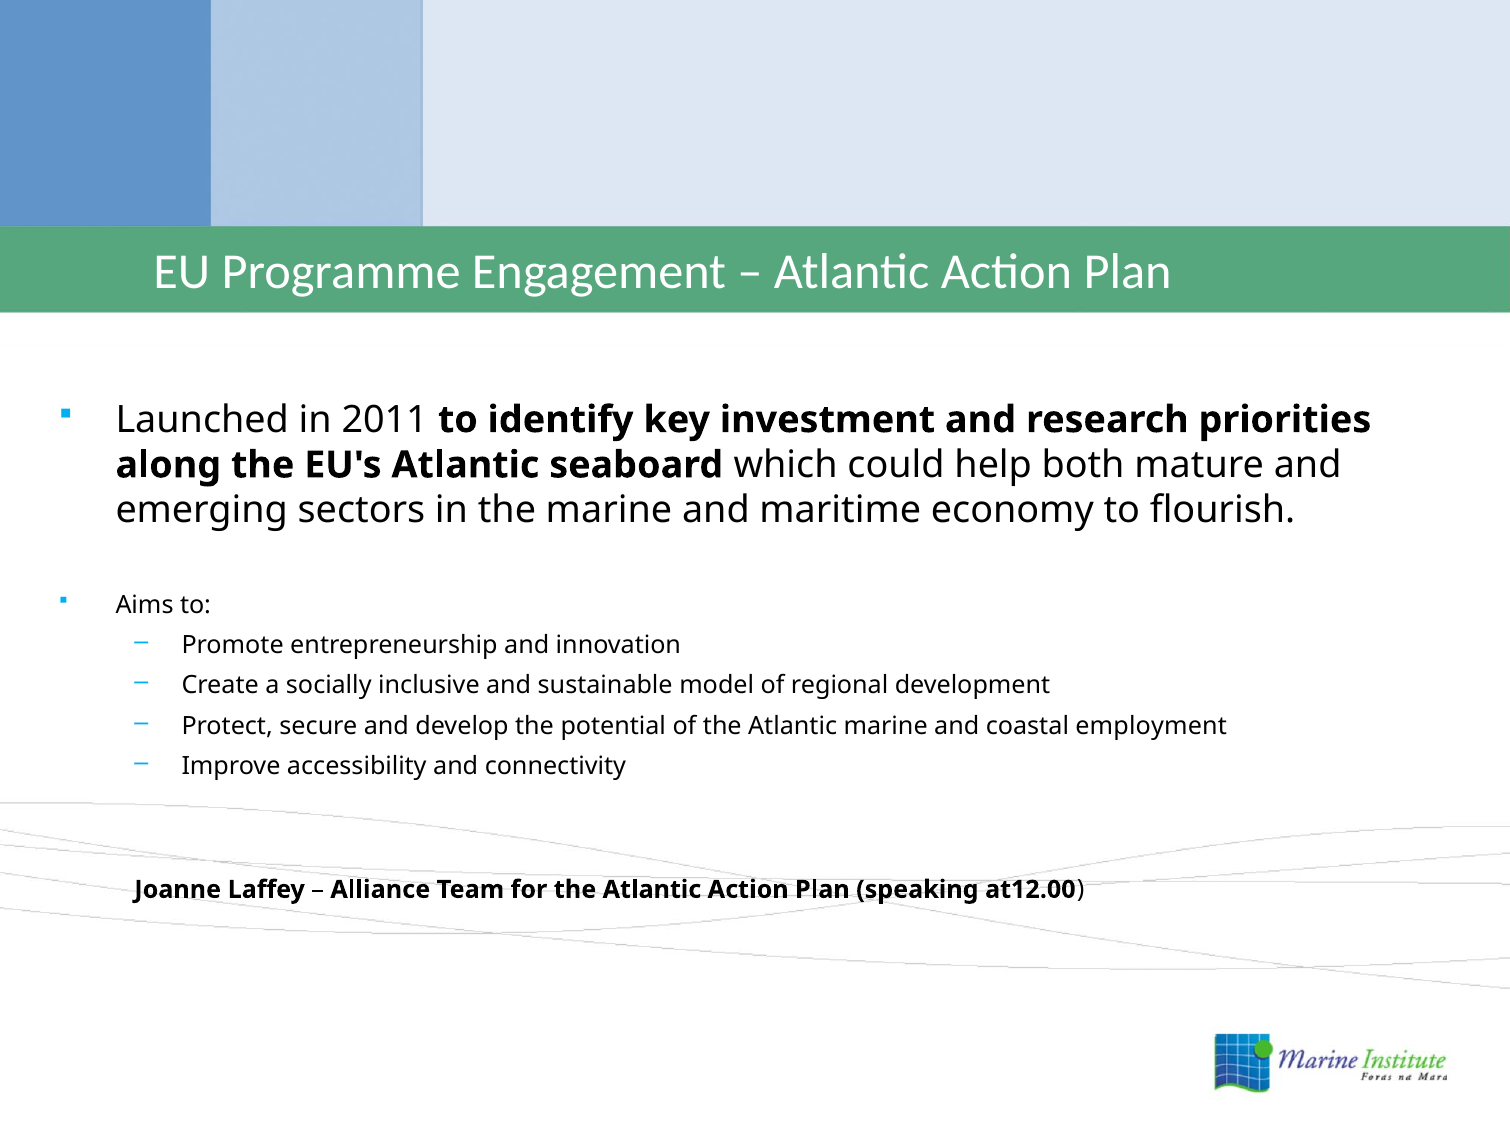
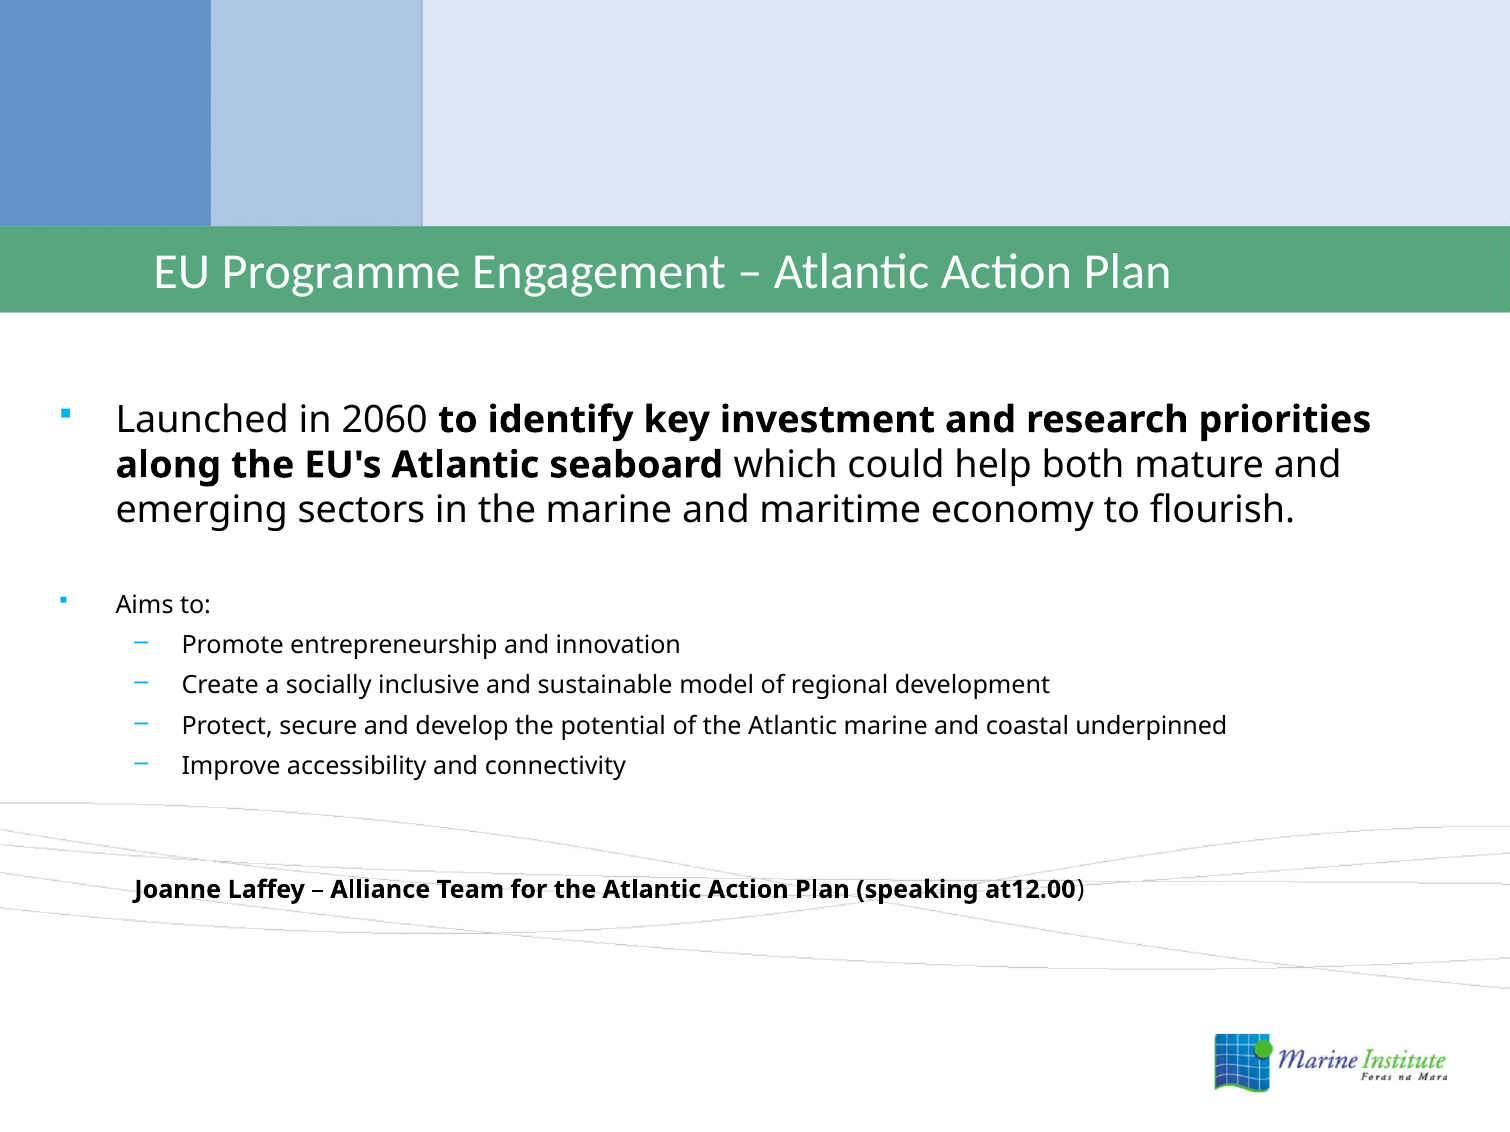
2011: 2011 -> 2060
employment: employment -> underpinned
